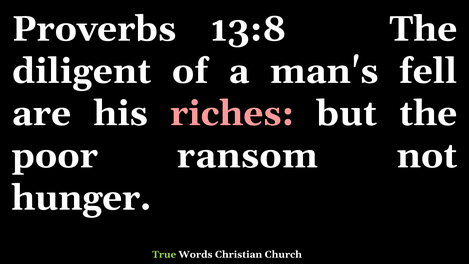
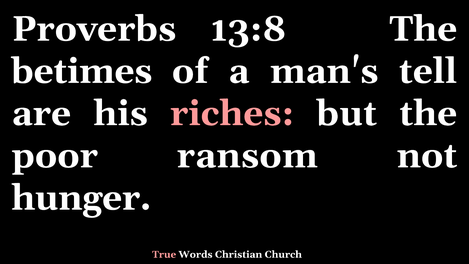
diligent: diligent -> betimes
fell: fell -> tell
True colour: light green -> pink
